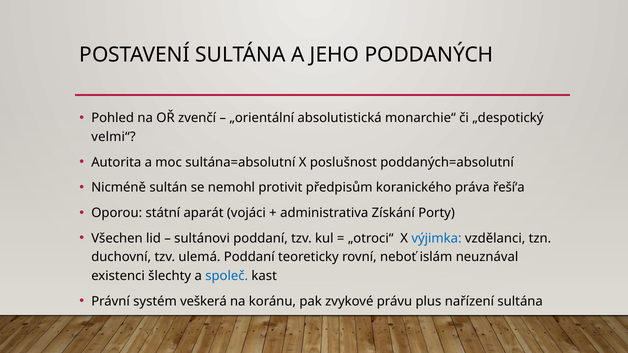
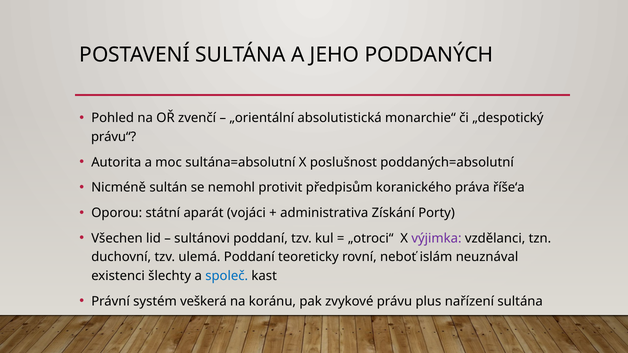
velmi“: velmi“ -> právu“
řeší‘a: řeší‘a -> říše‘a
výjimka colour: blue -> purple
